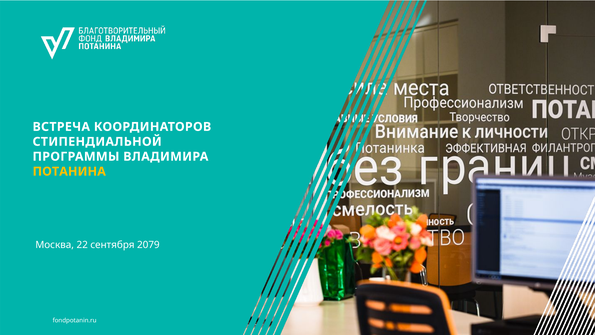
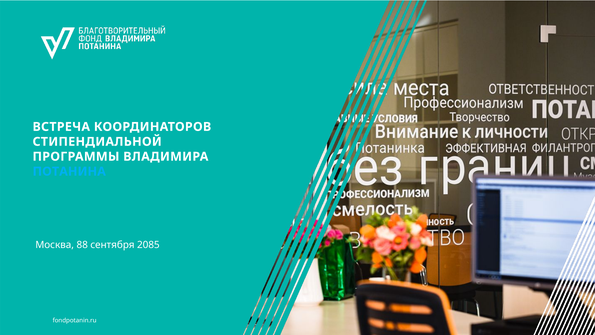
ПОТАНИНА colour: yellow -> light blue
22: 22 -> 88
2079: 2079 -> 2085
